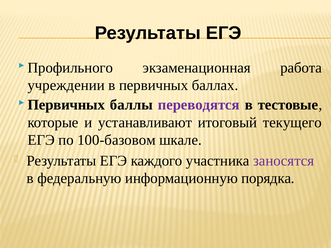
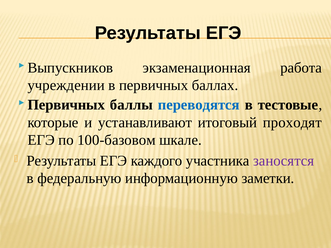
Профильного: Профильного -> Выпускников
переводятся colour: purple -> blue
текущего: текущего -> проходят
порядка: порядка -> заметки
